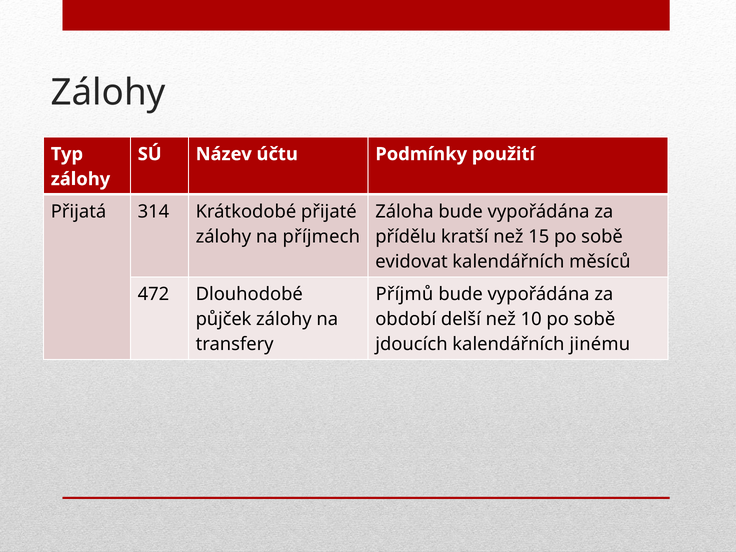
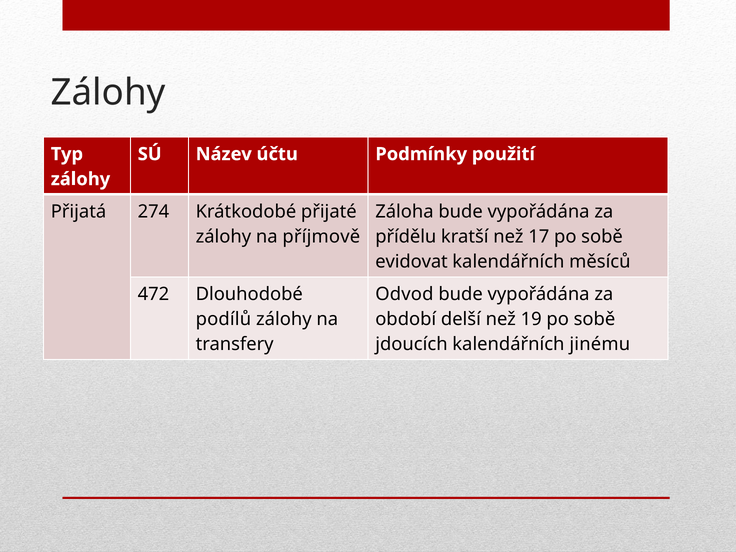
314: 314 -> 274
příjmech: příjmech -> příjmově
15: 15 -> 17
Příjmů: Příjmů -> Odvod
půjček: půjček -> podílů
10: 10 -> 19
